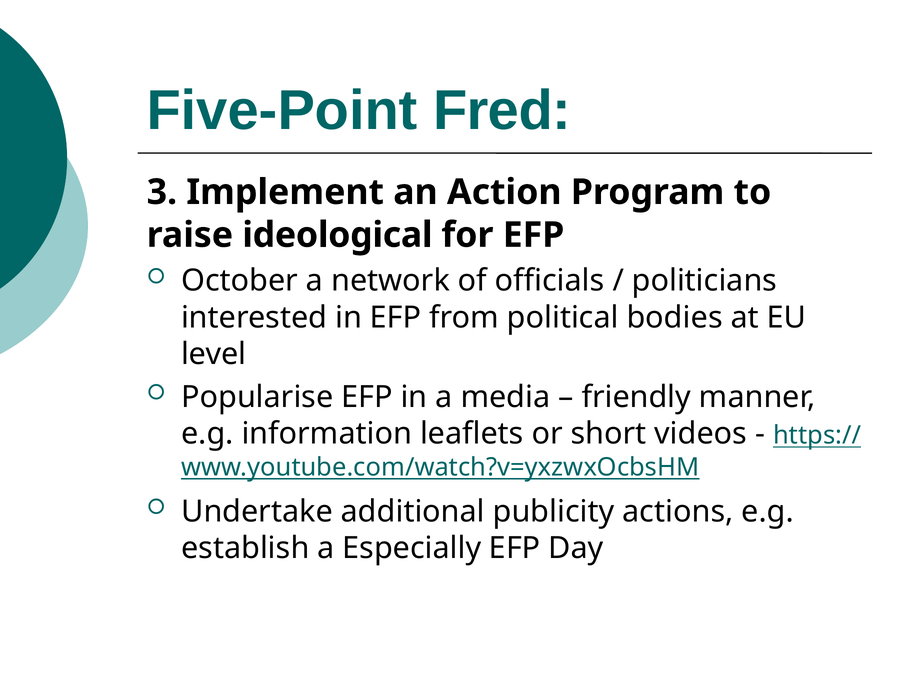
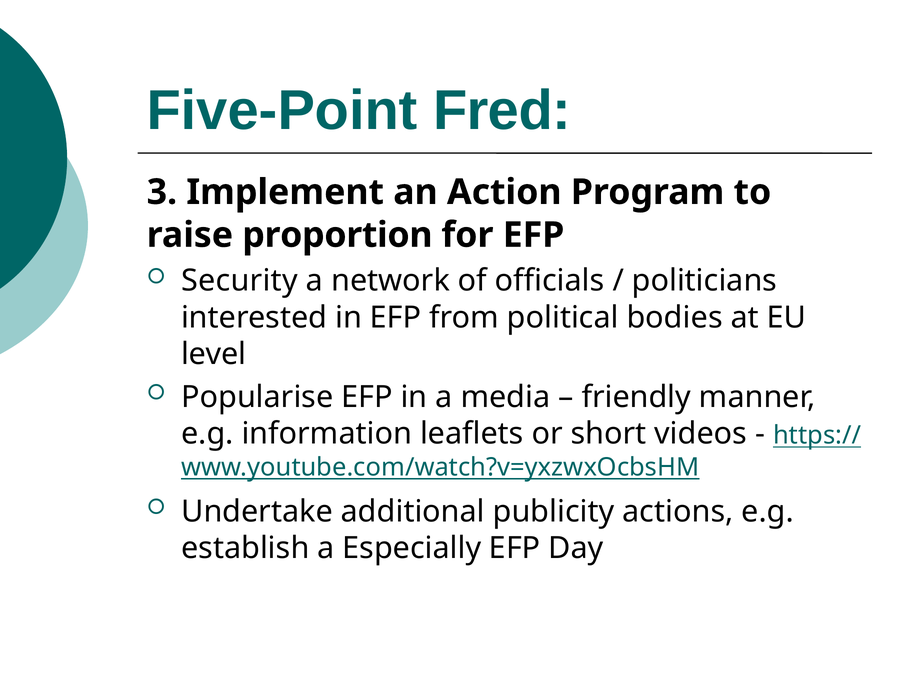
ideological: ideological -> proportion
October: October -> Security
